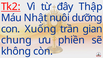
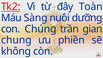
Thập: Thập -> Toàn
Nhật: Nhật -> Sàng
Xuống: Xuống -> Chúng
